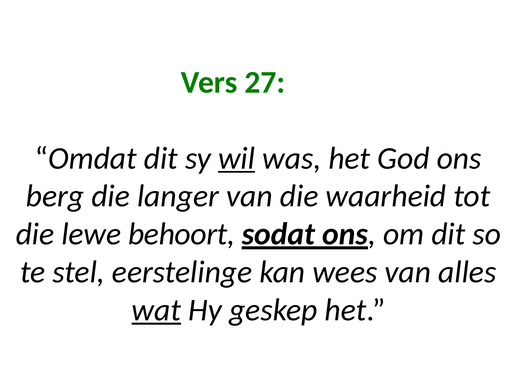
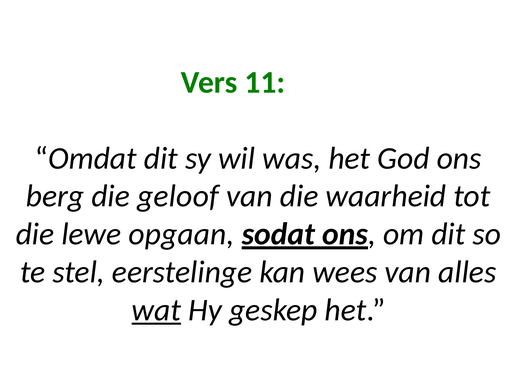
27: 27 -> 11
wil underline: present -> none
langer: langer -> geloof
behoort: behoort -> opgaan
